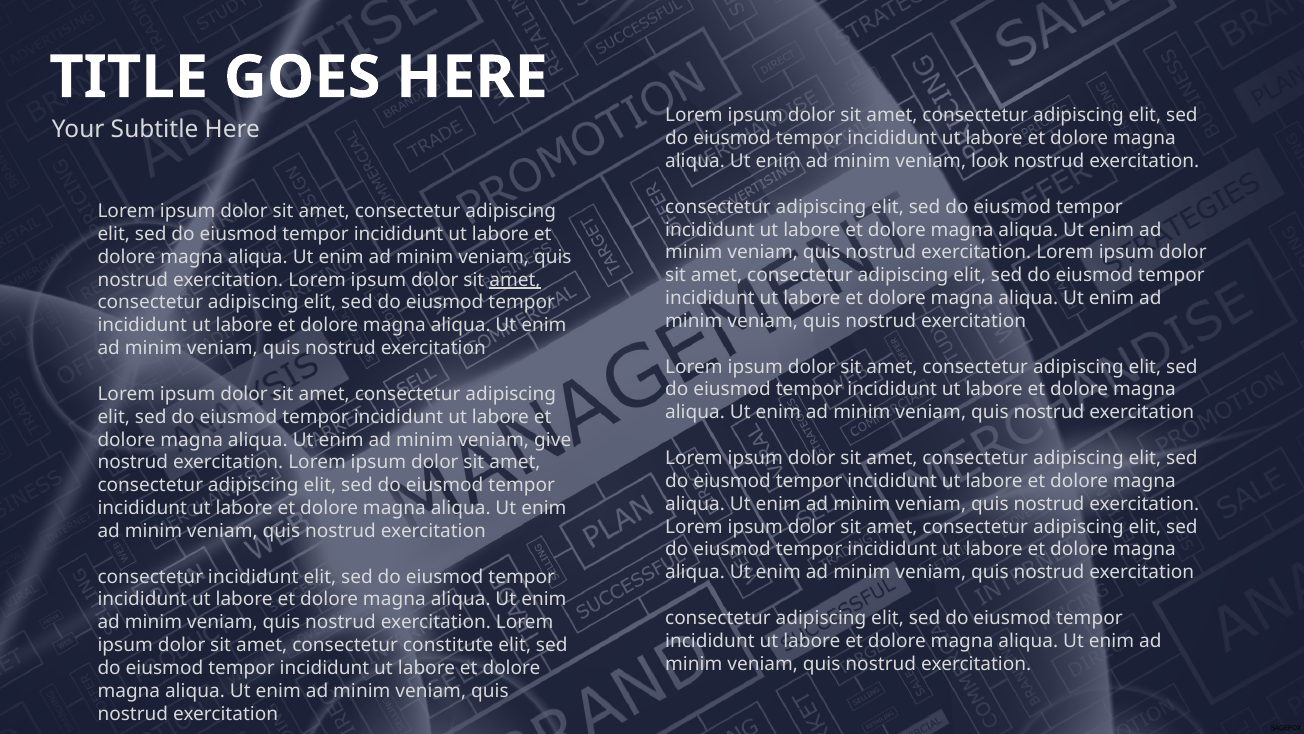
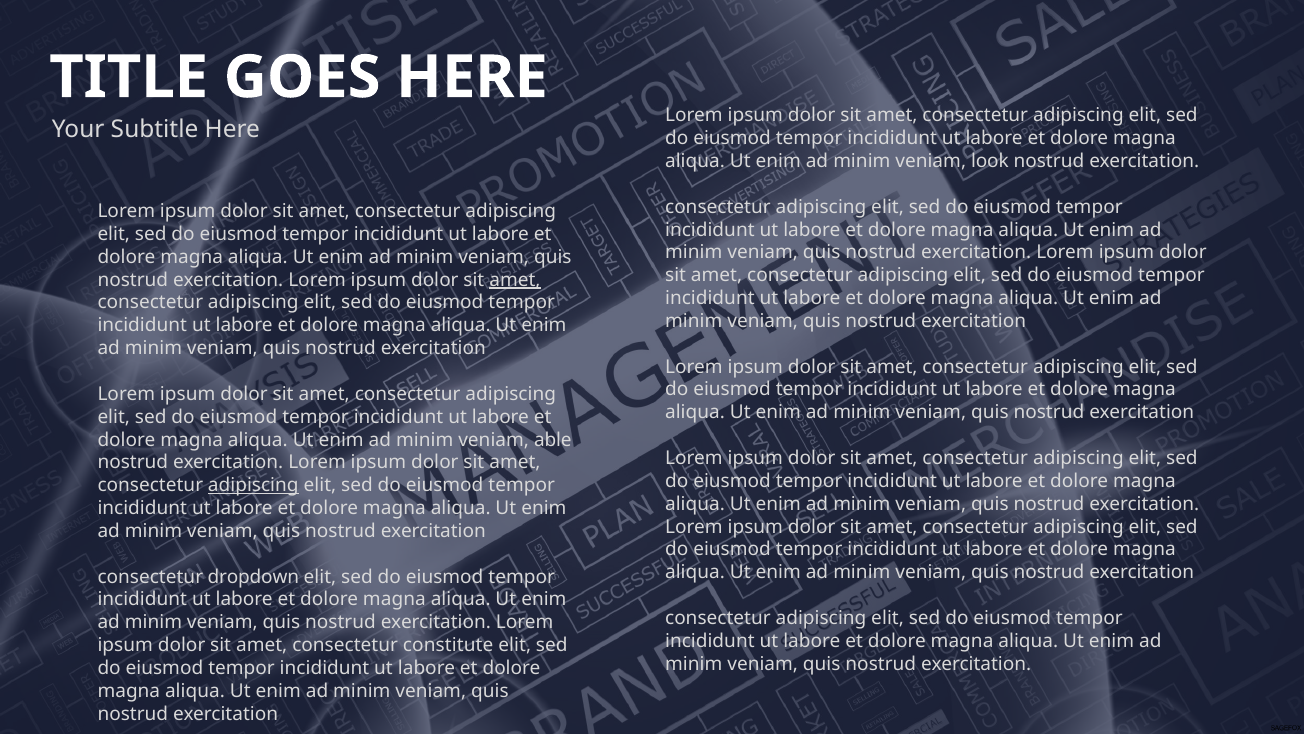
give: give -> able
adipiscing at (253, 485) underline: none -> present
consectetur incididunt: incididunt -> dropdown
